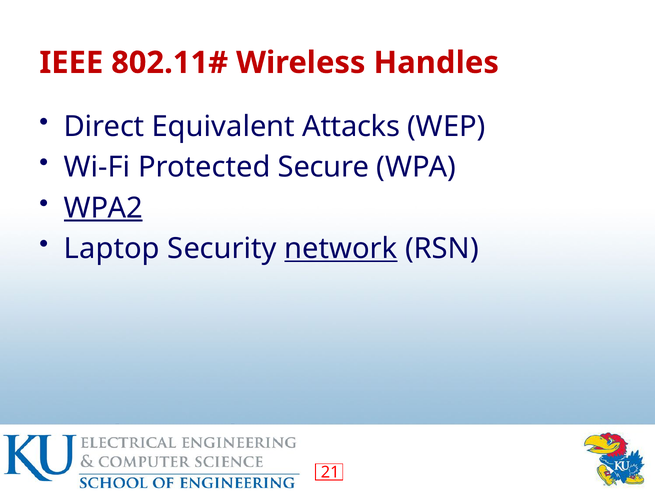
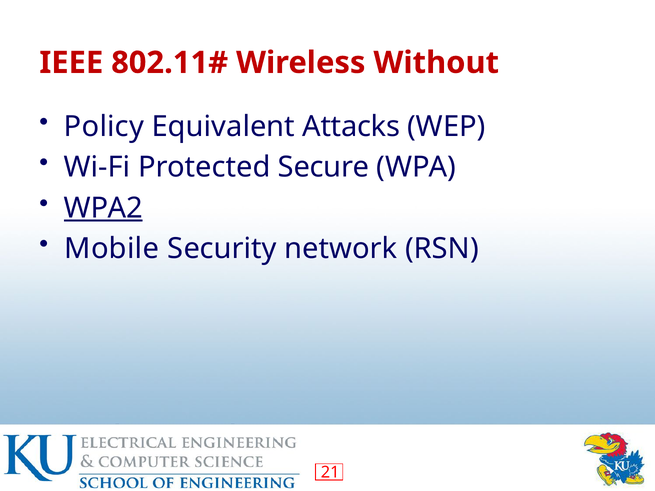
Handles: Handles -> Without
Direct: Direct -> Policy
Laptop: Laptop -> Mobile
network underline: present -> none
